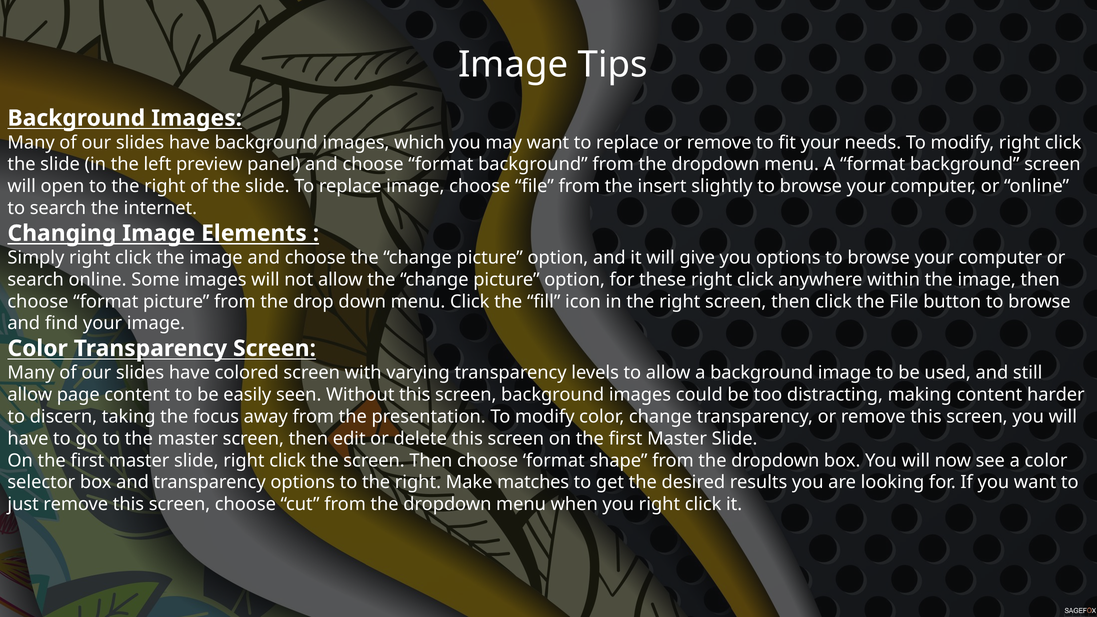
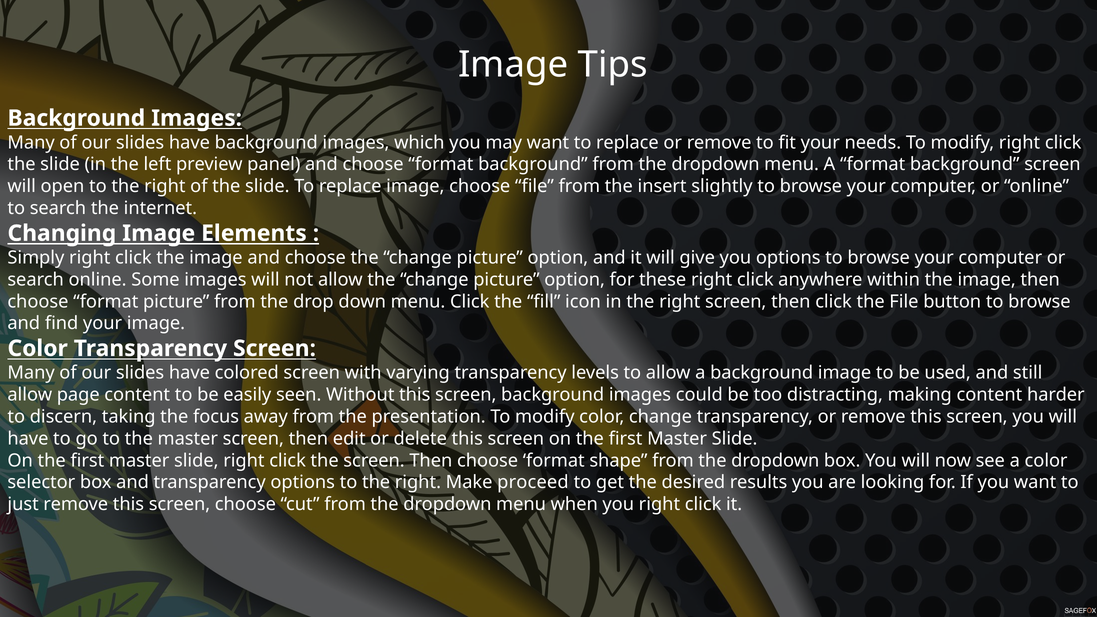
matches: matches -> proceed
